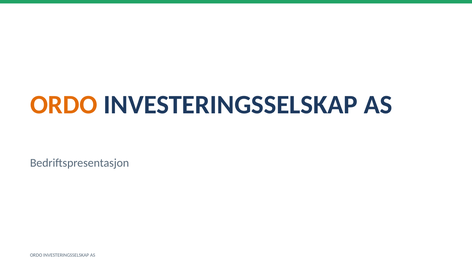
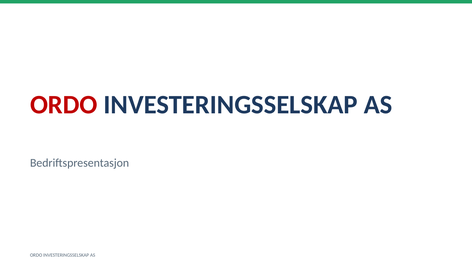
ORDO at (64, 105) colour: orange -> red
